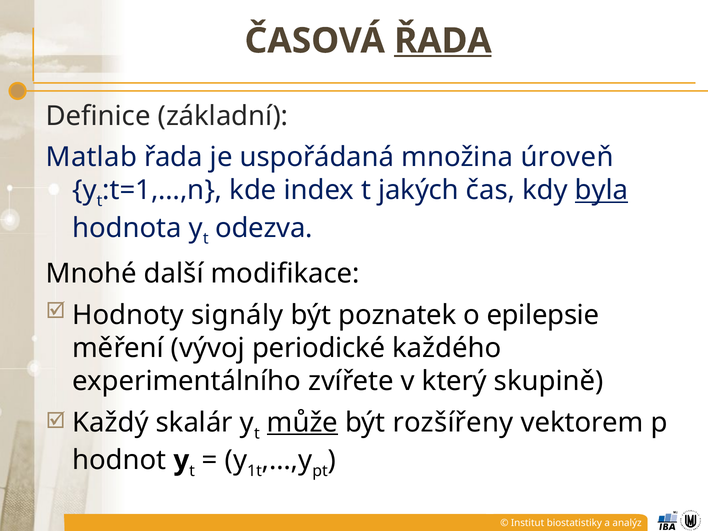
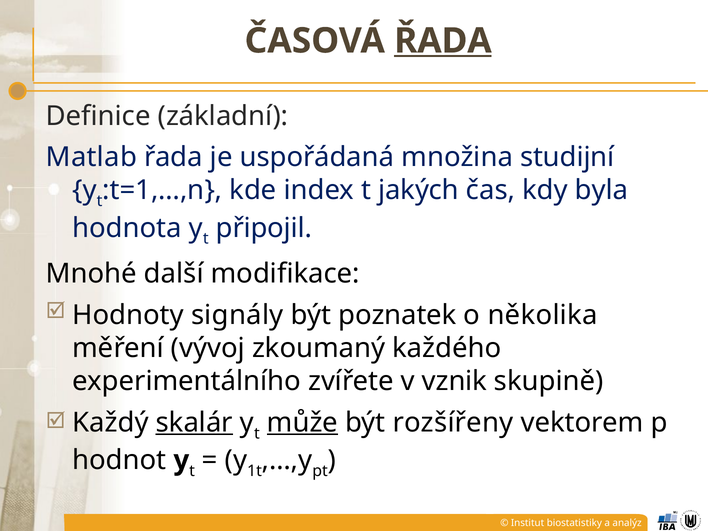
úroveň: úroveň -> studijní
byla underline: present -> none
odezva: odezva -> připojil
epilepsie: epilepsie -> několika
periodické: periodické -> zkoumaný
který: který -> vznik
skalár underline: none -> present
